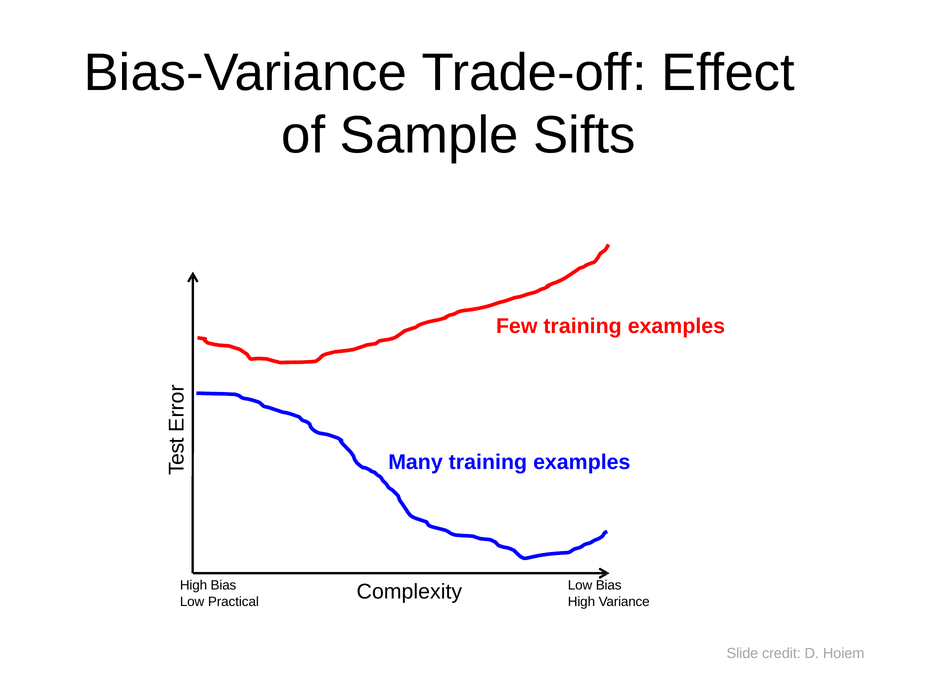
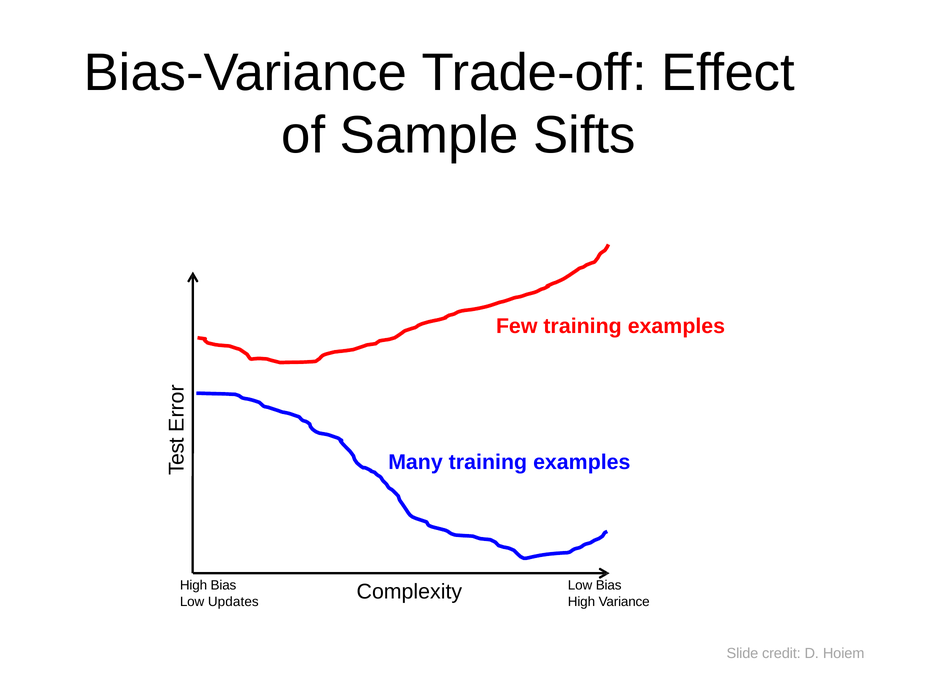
Practical: Practical -> Updates
